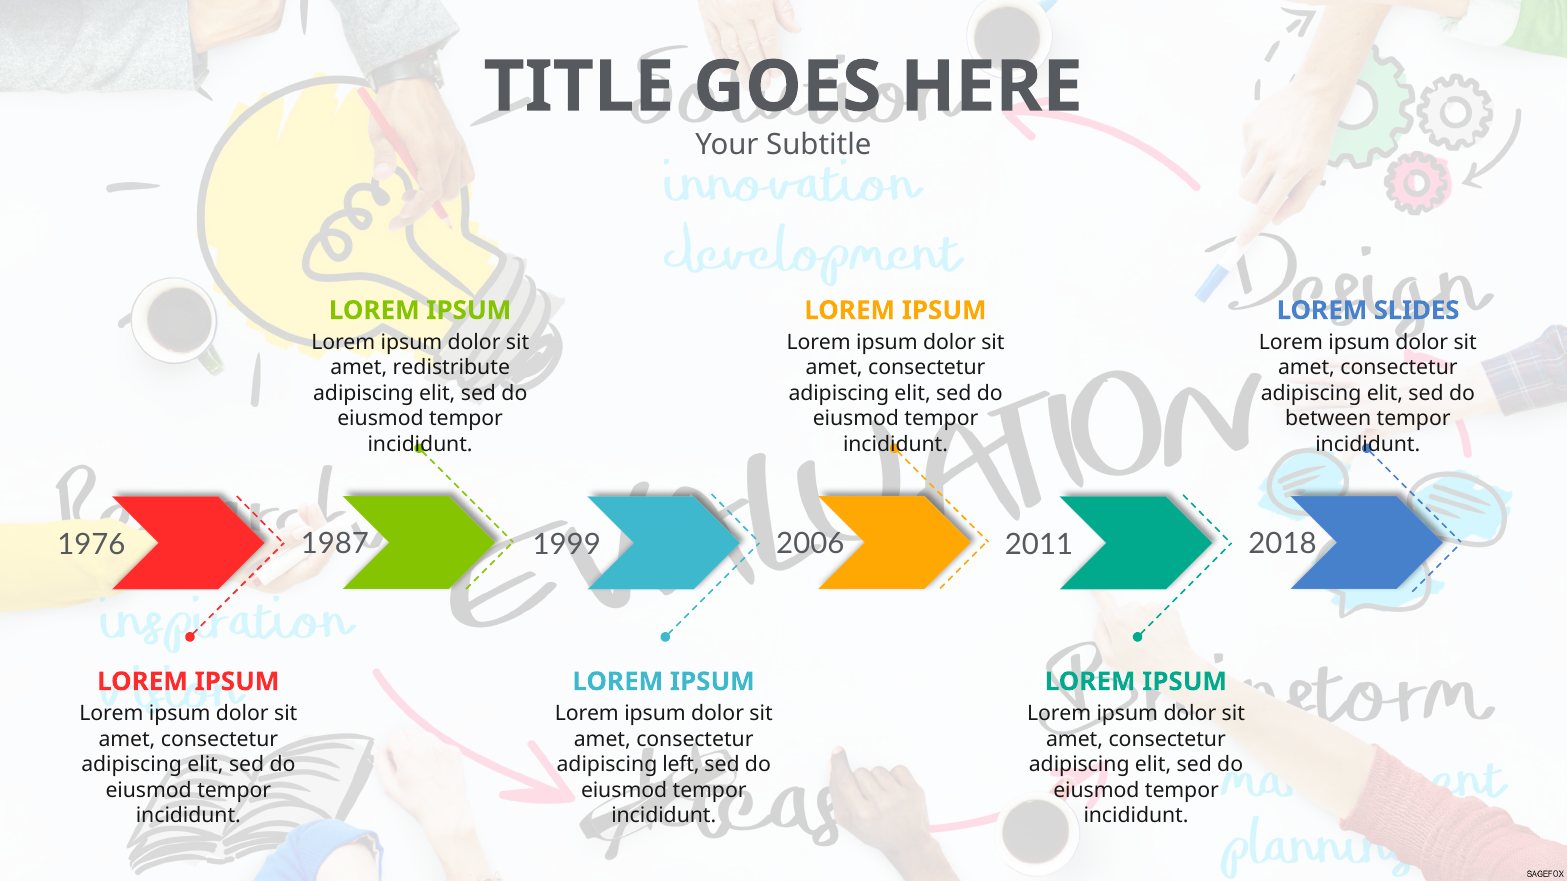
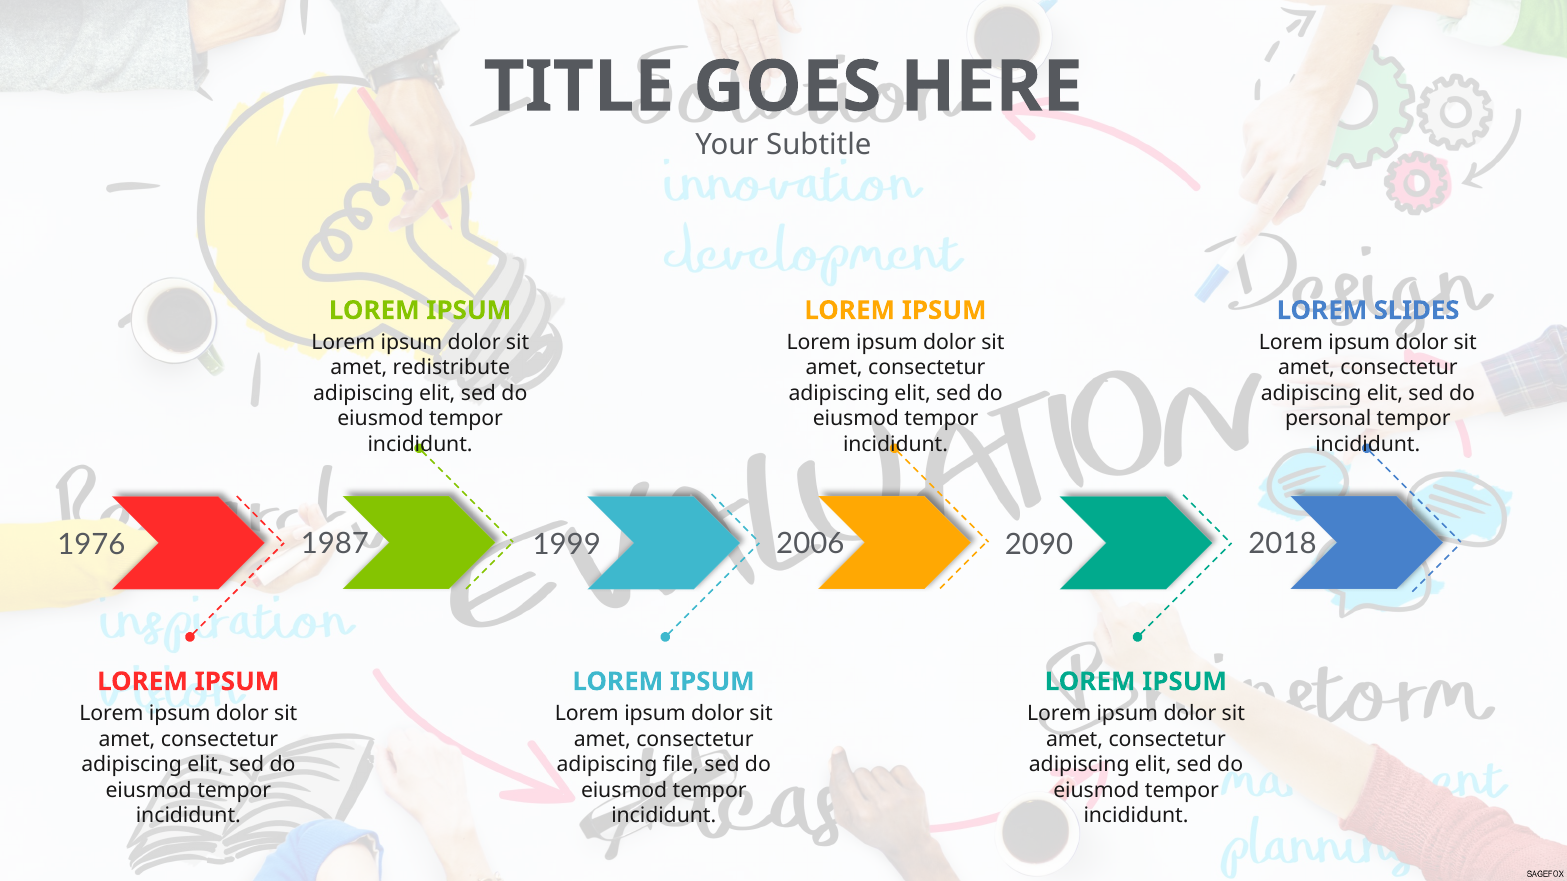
between: between -> personal
2011: 2011 -> 2090
left: left -> file
